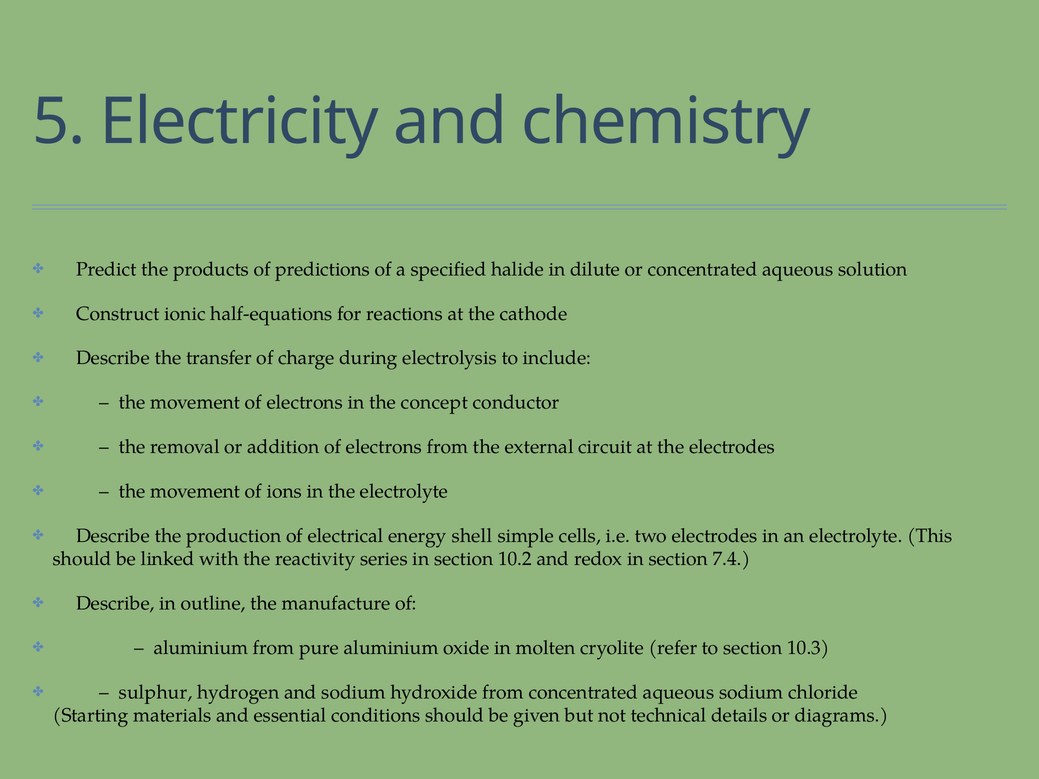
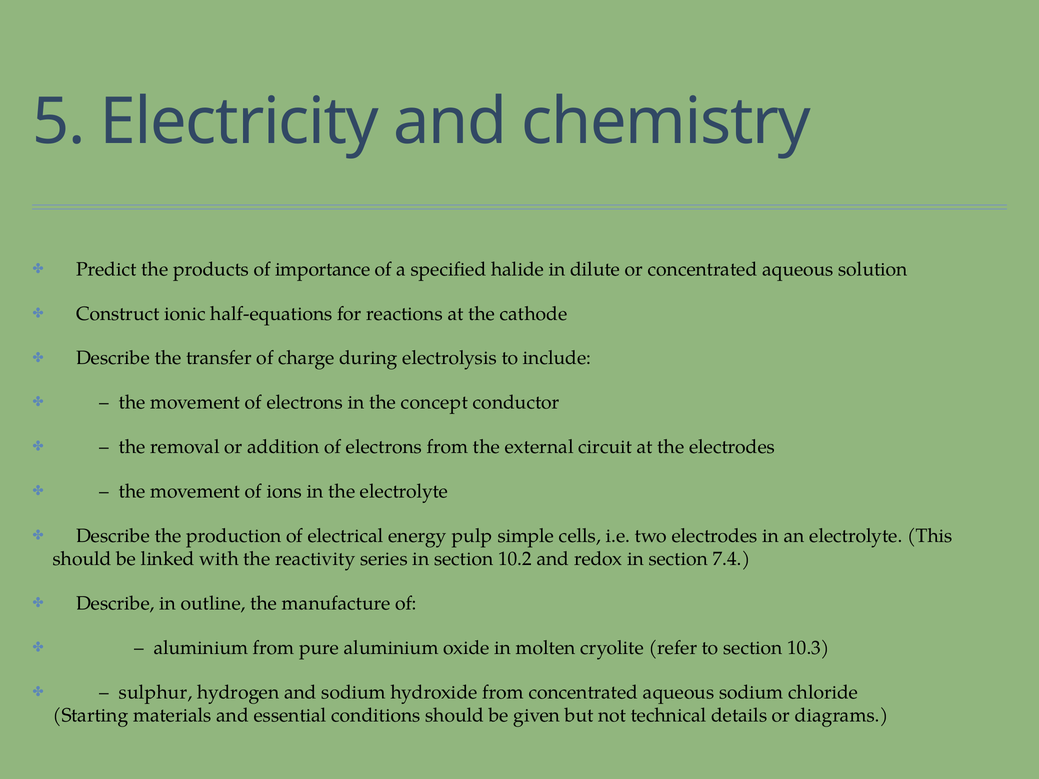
predictions: predictions -> importance
shell: shell -> pulp
